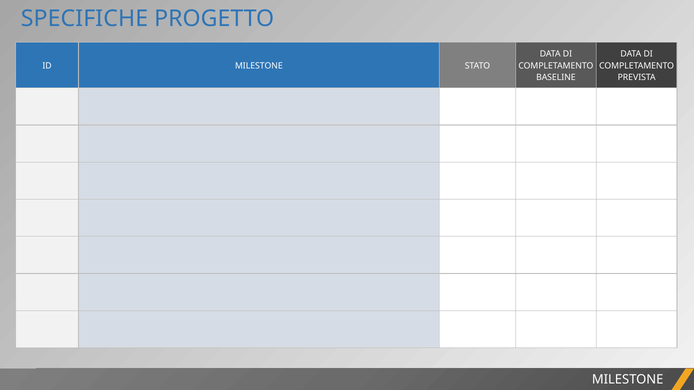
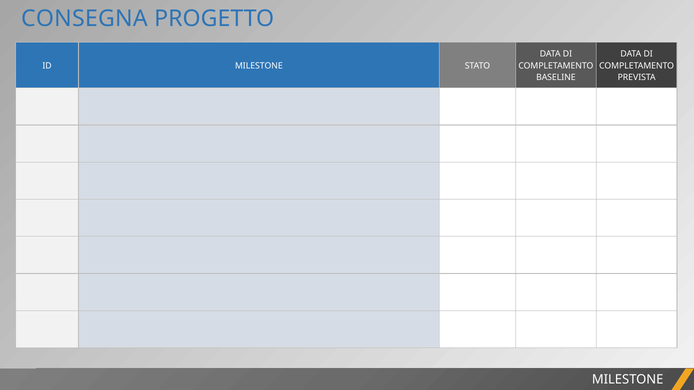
SPECIFICHE: SPECIFICHE -> CONSEGNA
